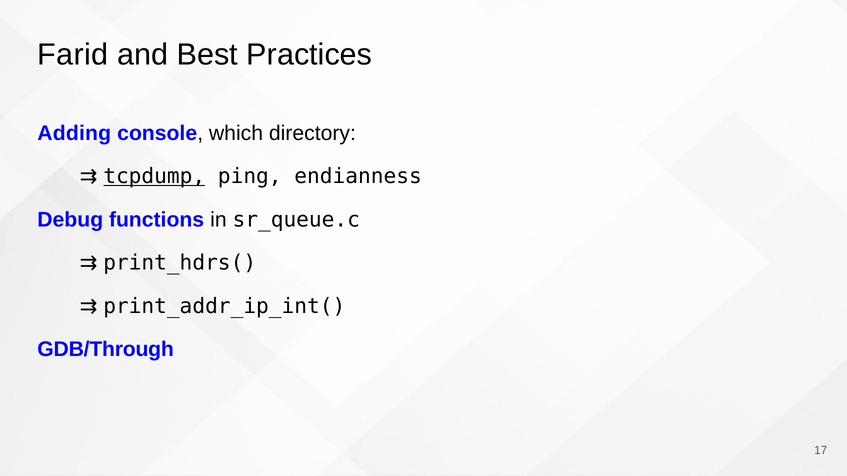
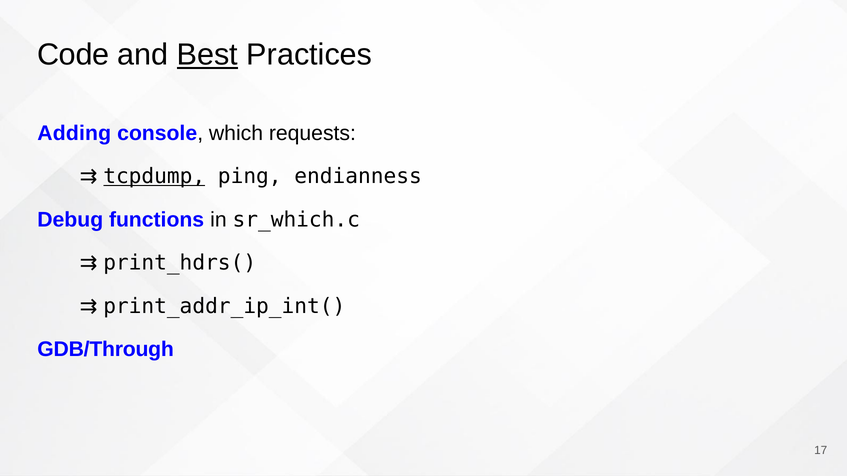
Farid: Farid -> Code
Best underline: none -> present
directory: directory -> requests
sr_queue.c: sr_queue.c -> sr_which.c
